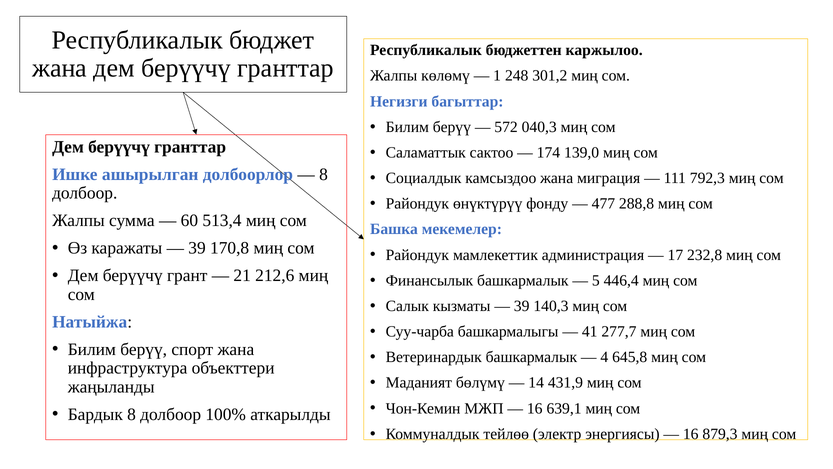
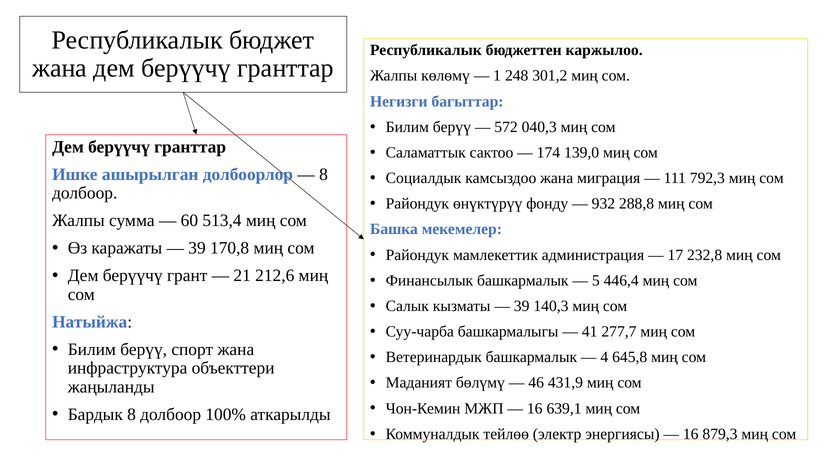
477: 477 -> 932
14: 14 -> 46
